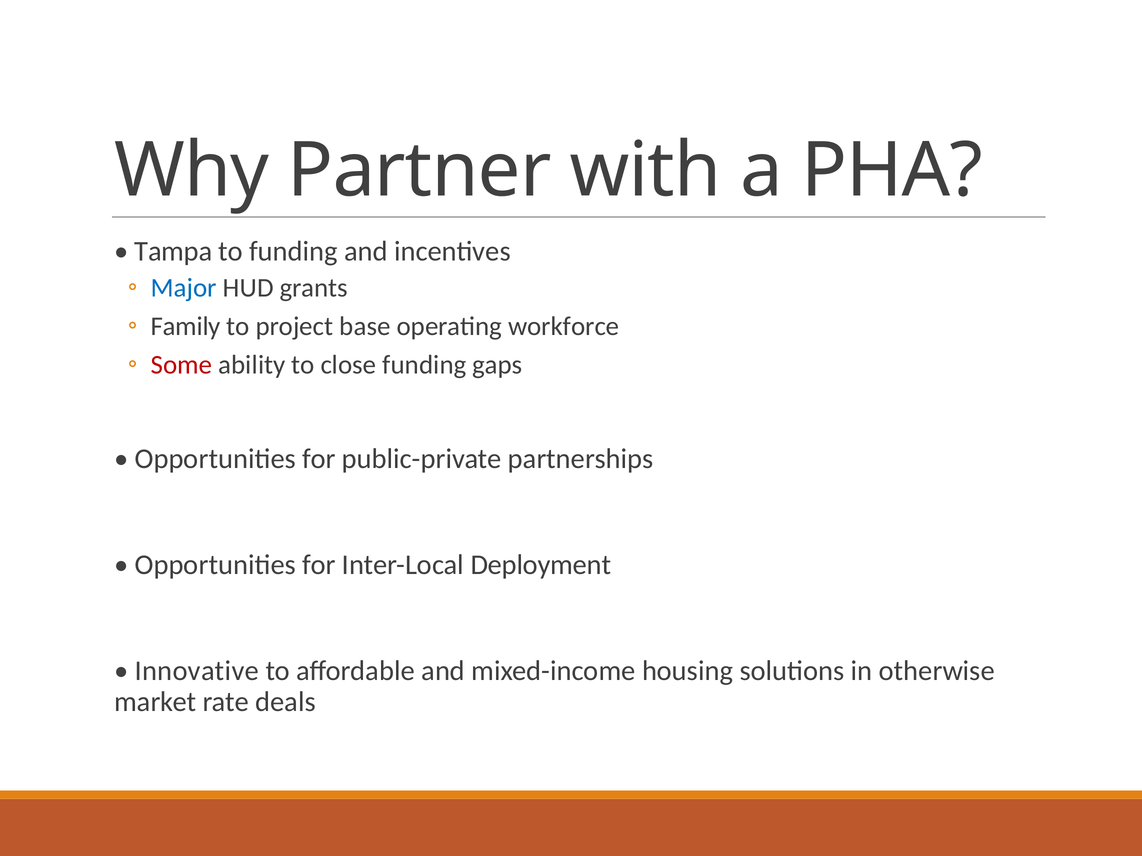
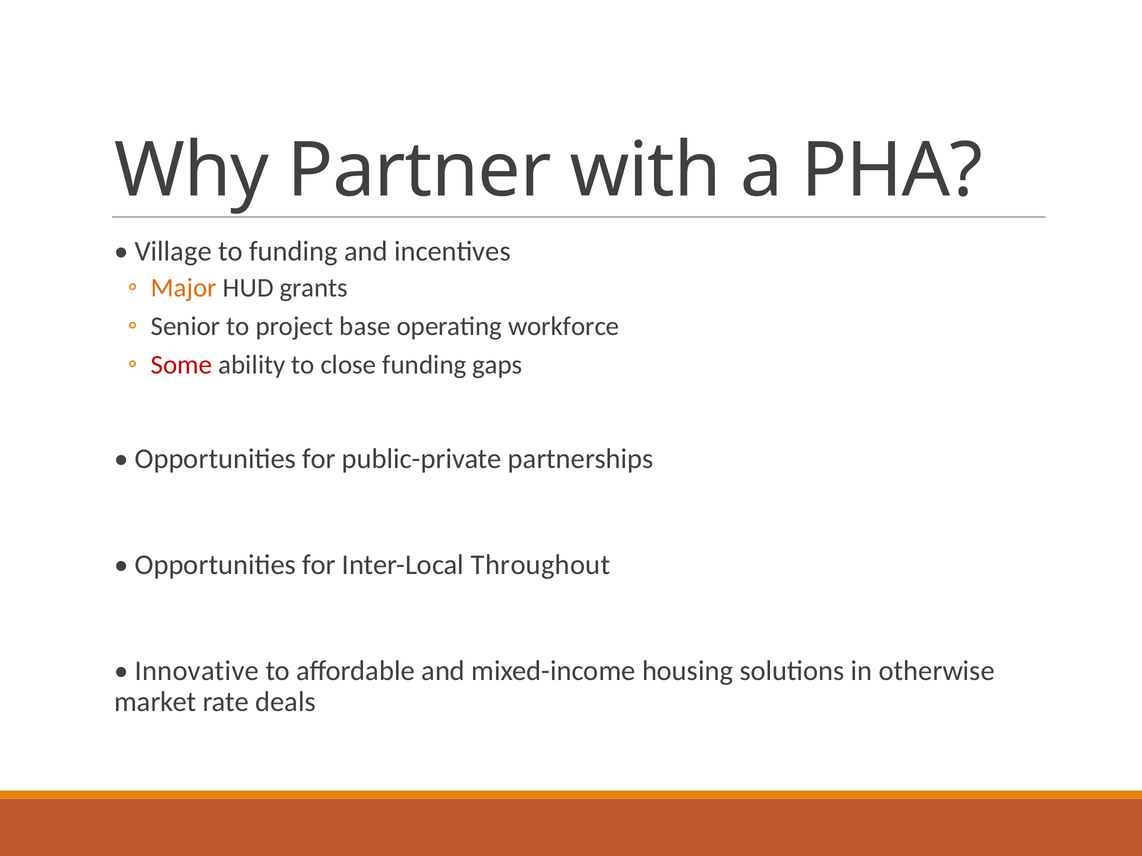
Tampa: Tampa -> Village
Major colour: blue -> orange
Family: Family -> Senior
Deployment: Deployment -> Throughout
